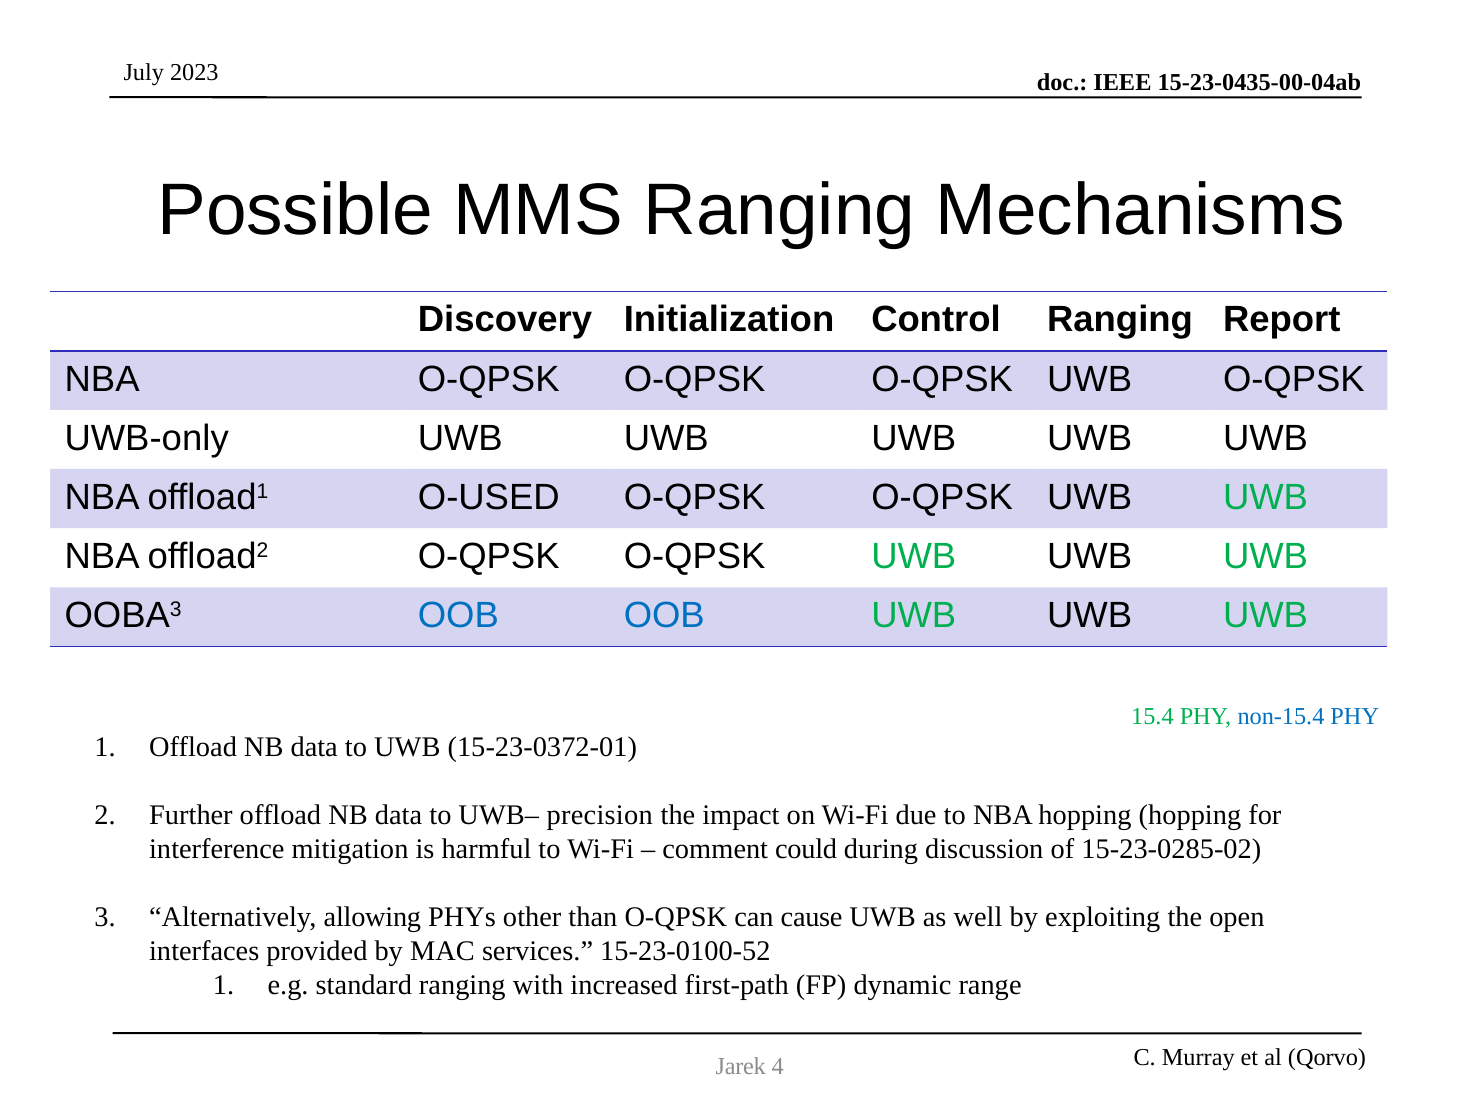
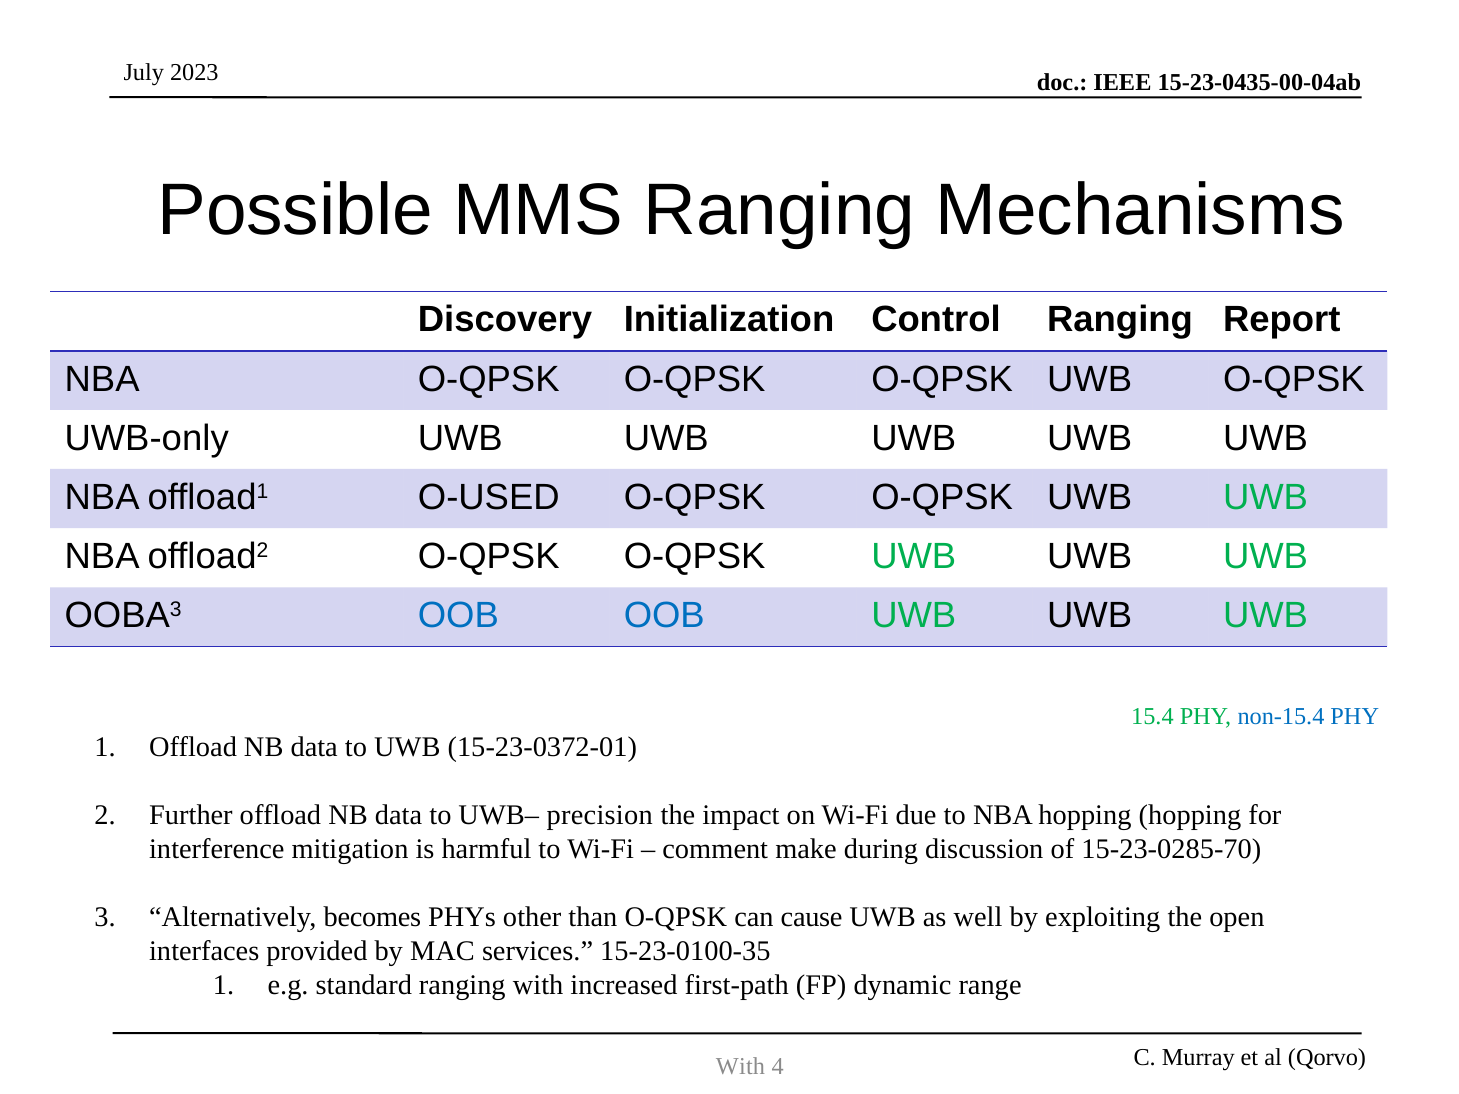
could: could -> make
15-23-0285-02: 15-23-0285-02 -> 15-23-0285-70
allowing: allowing -> becomes
15-23-0100-52: 15-23-0100-52 -> 15-23-0100-35
Jarek at (741, 1067): Jarek -> With
